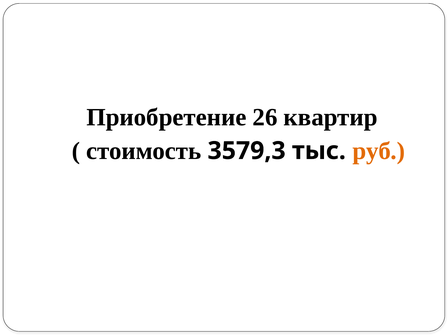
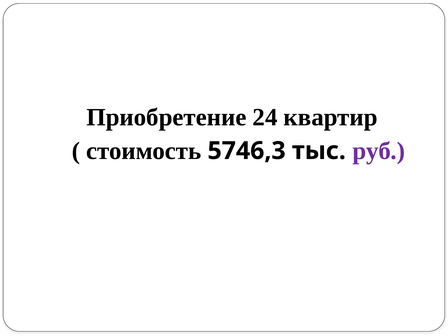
26: 26 -> 24
3579,3: 3579,3 -> 5746,3
руб colour: orange -> purple
